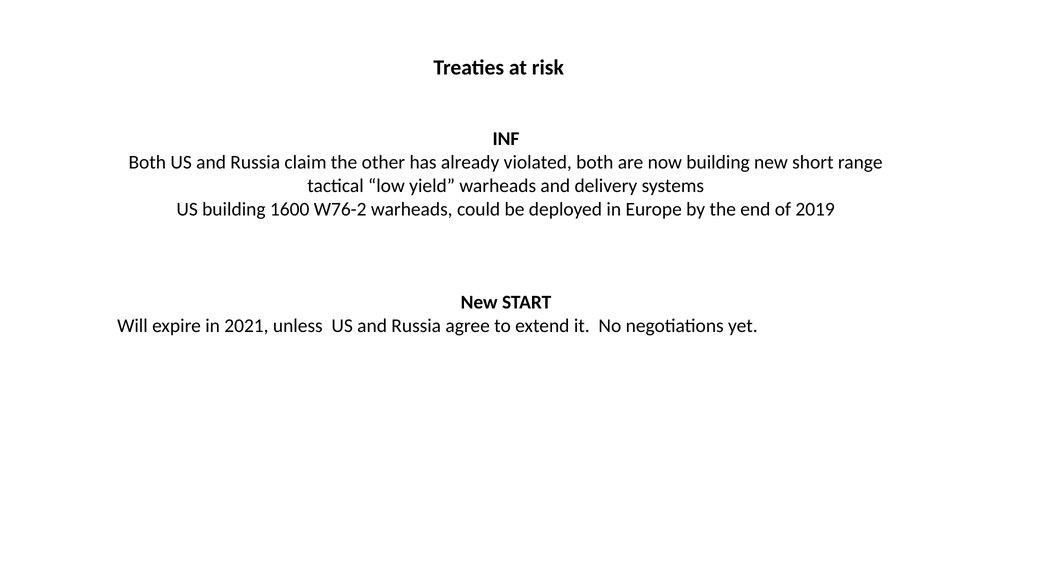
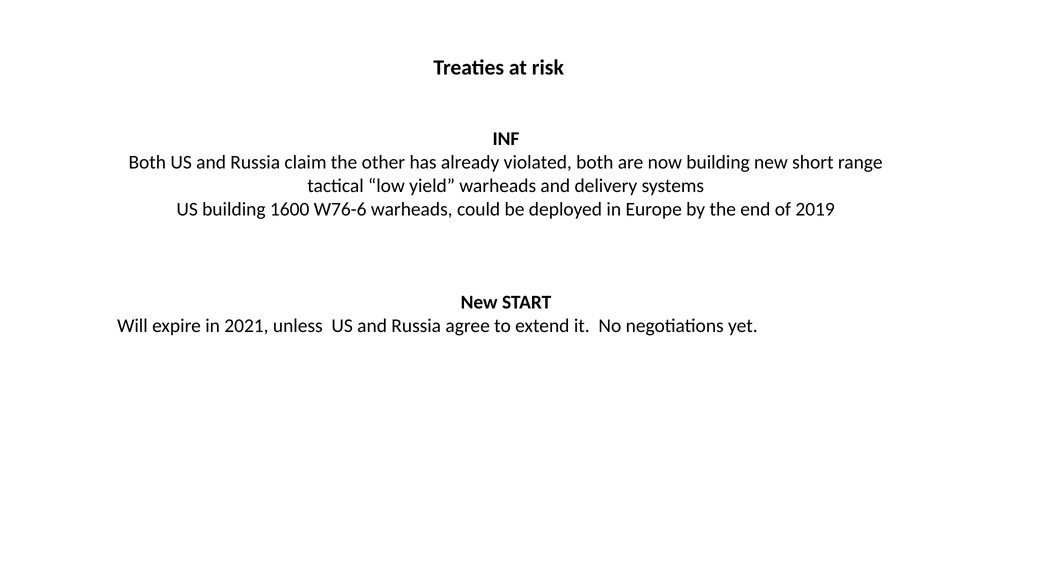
W76-2: W76-2 -> W76-6
